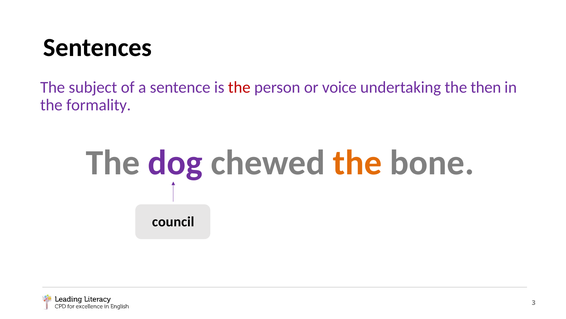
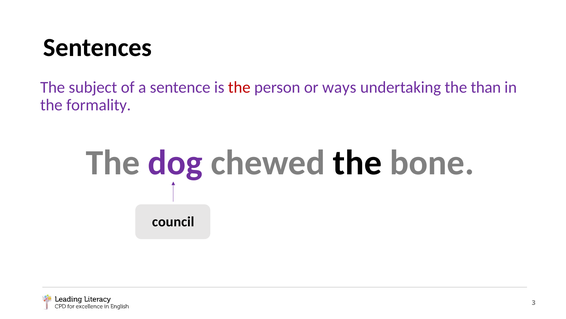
voice: voice -> ways
then: then -> than
the at (357, 162) colour: orange -> black
